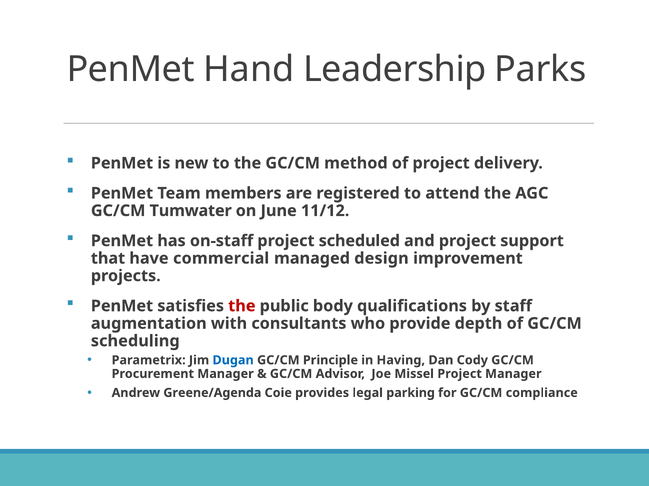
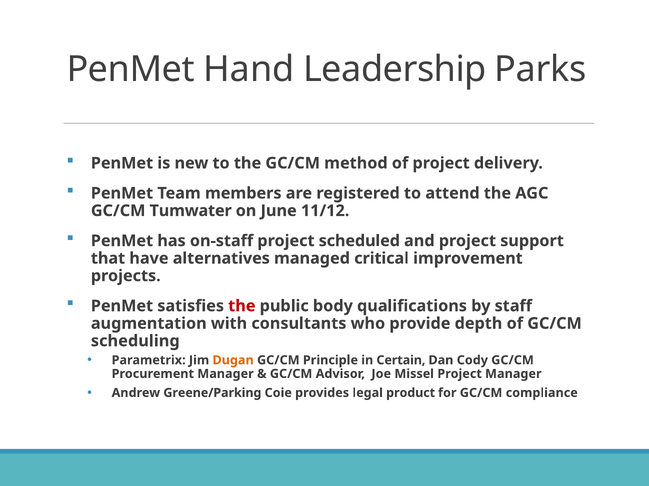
commercial: commercial -> alternatives
design: design -> critical
Dugan colour: blue -> orange
Having: Having -> Certain
Greene/Agenda: Greene/Agenda -> Greene/Parking
parking: parking -> product
